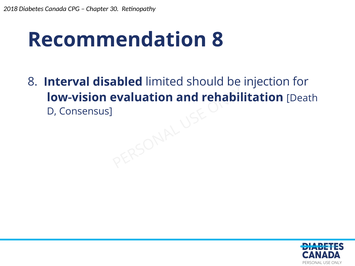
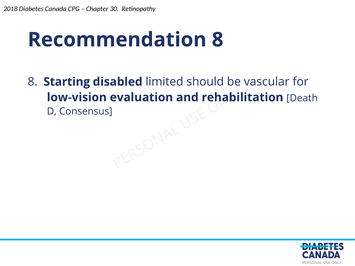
Interval: Interval -> Starting
injection: injection -> vascular
